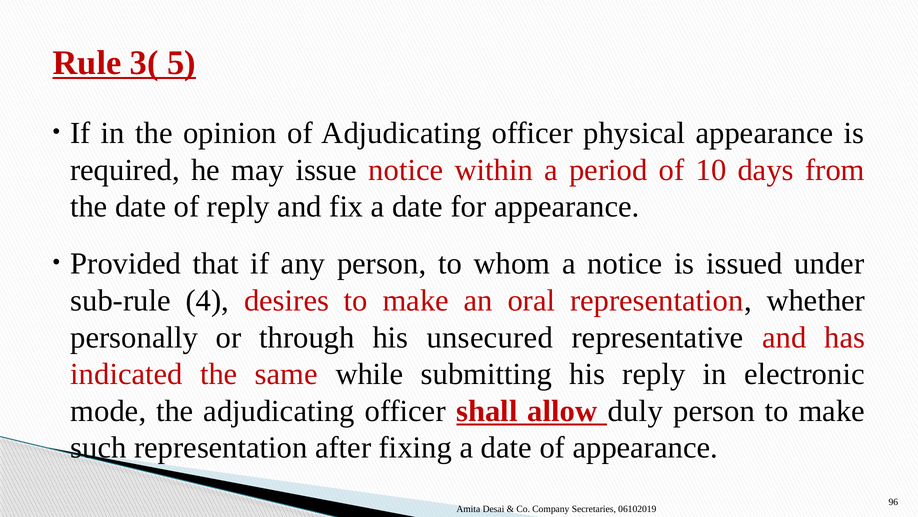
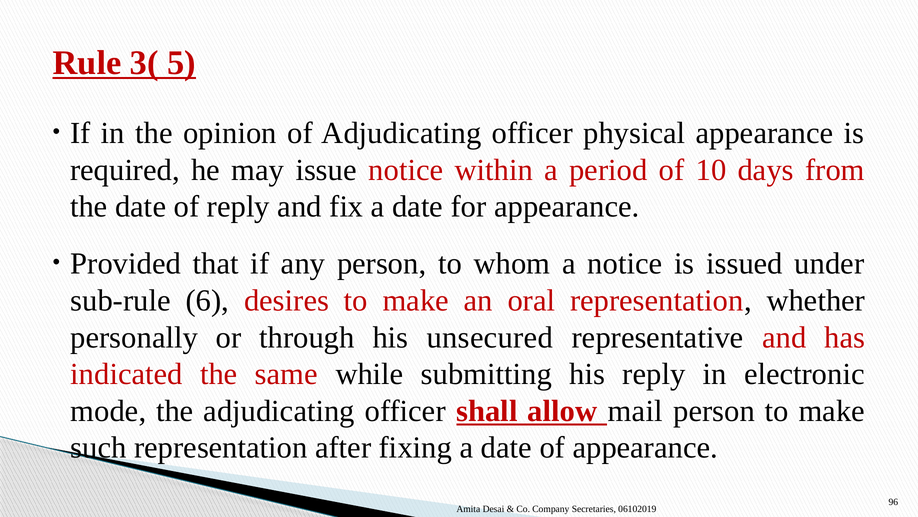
4: 4 -> 6
duly: duly -> mail
